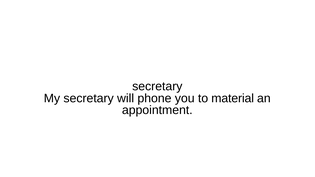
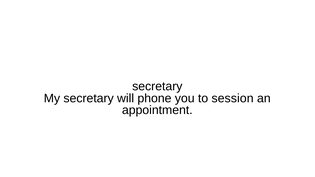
material: material -> session
